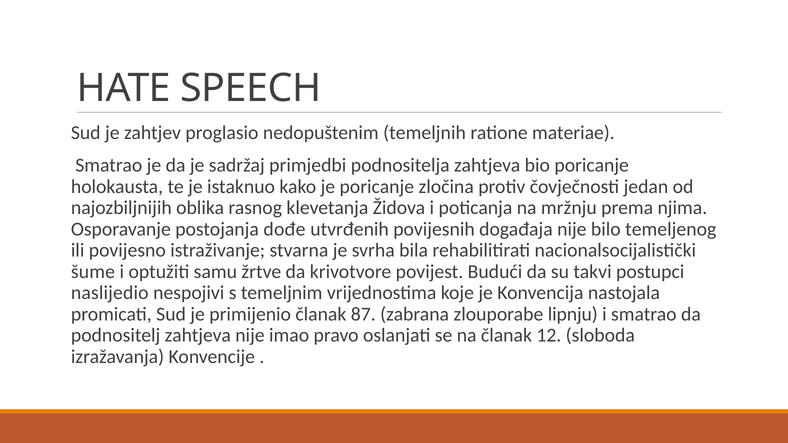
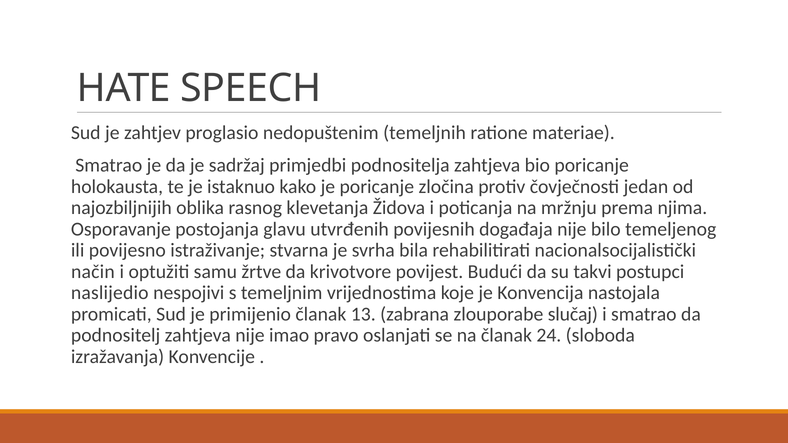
dođe: dođe -> glavu
šume: šume -> način
87: 87 -> 13
lipnju: lipnju -> slučaj
12: 12 -> 24
